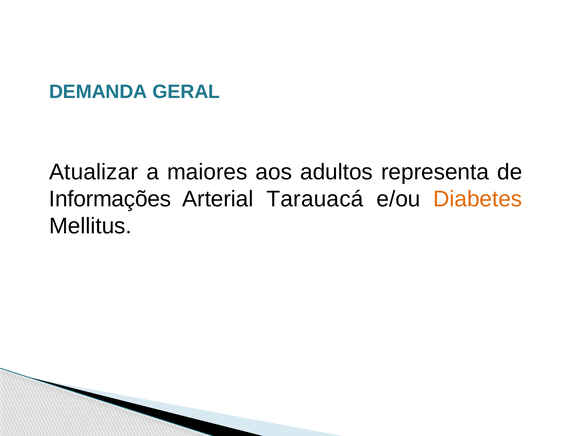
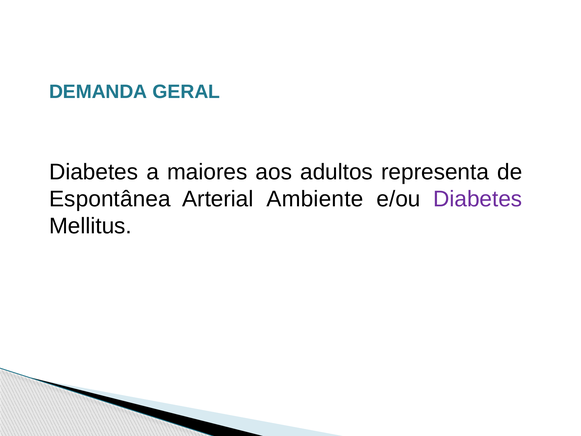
Atualizar at (94, 172): Atualizar -> Diabetes
Informações: Informações -> Espontânea
Tarauacá: Tarauacá -> Ambiente
Diabetes at (478, 199) colour: orange -> purple
